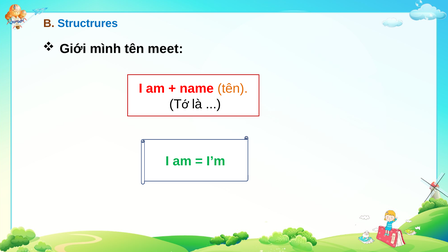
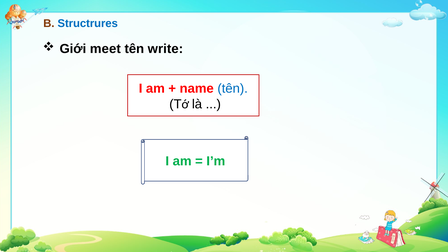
mình: mình -> meet
meet: meet -> write
tên at (233, 88) colour: orange -> blue
